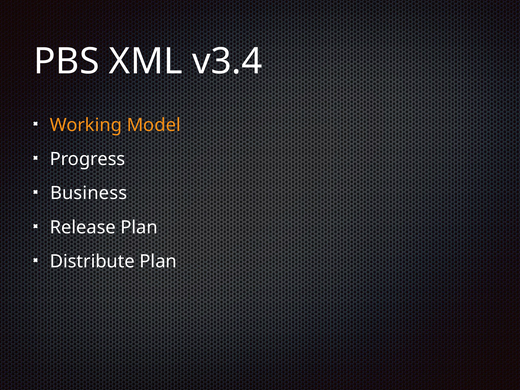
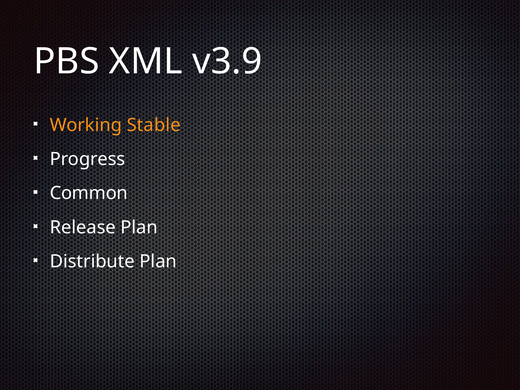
v3.4: v3.4 -> v3.9
Model: Model -> Stable
Business: Business -> Common
